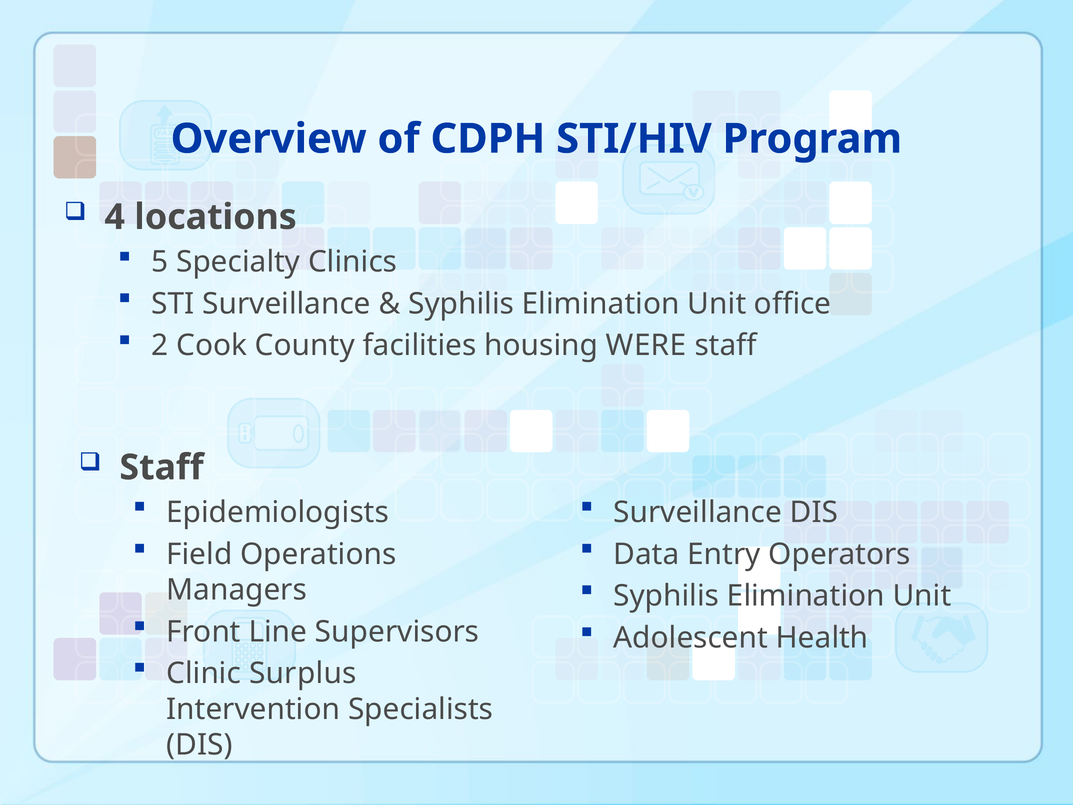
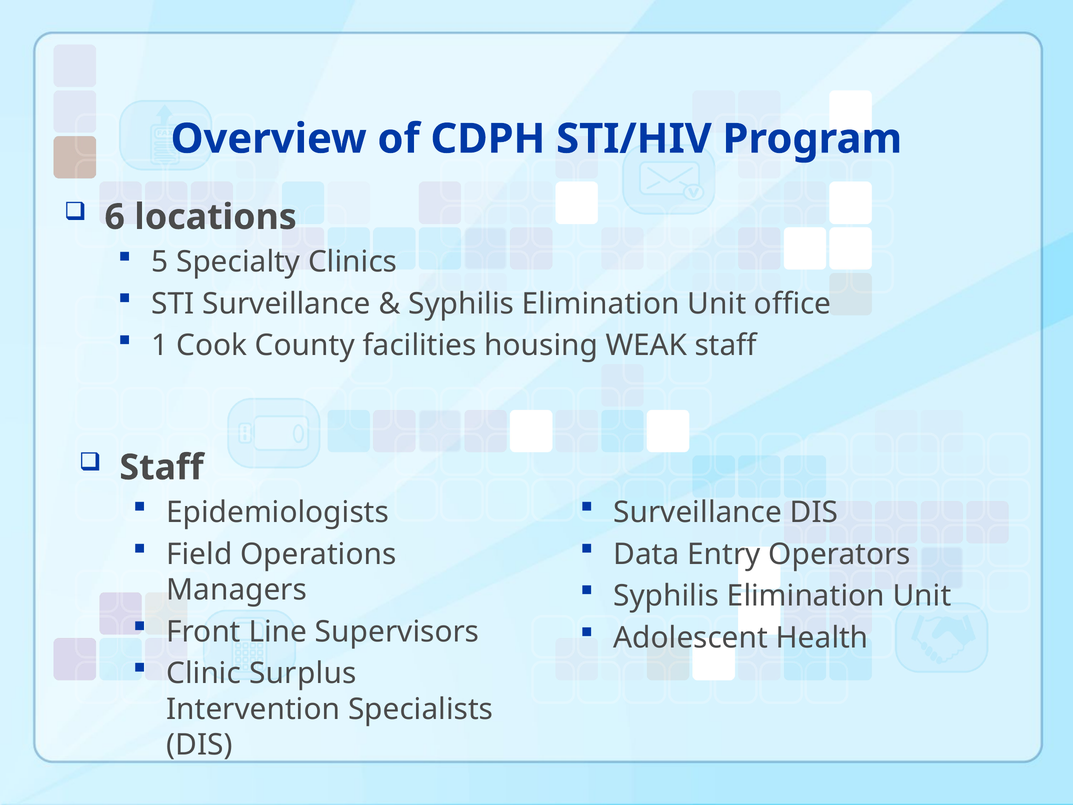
4: 4 -> 6
2: 2 -> 1
WERE: WERE -> WEAK
